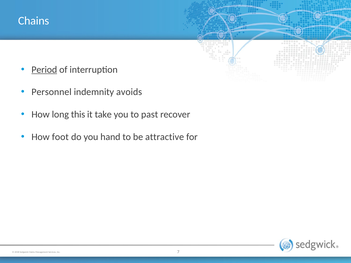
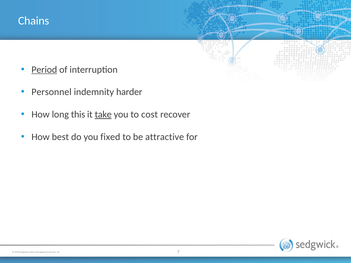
avoids: avoids -> harder
take underline: none -> present
past: past -> cost
foot: foot -> best
hand: hand -> fixed
